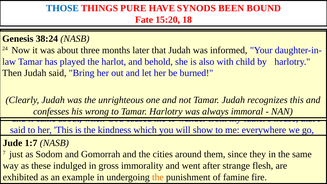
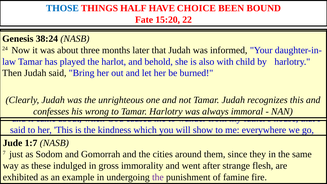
PURE: PURE -> HALF
SYNODS: SYNODS -> CHOICE
15:20 18: 18 -> 22
the at (158, 177) colour: orange -> purple
